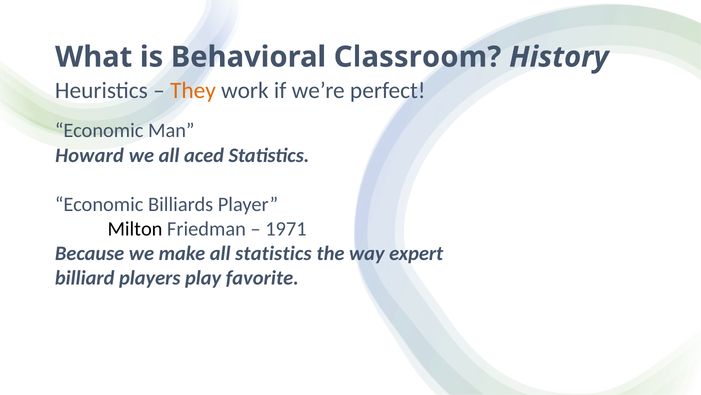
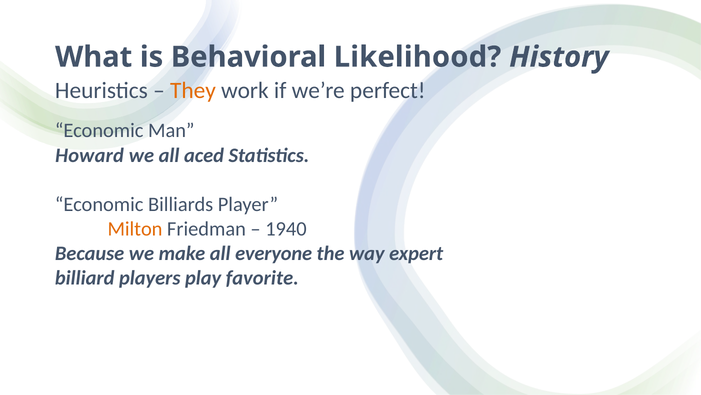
Classroom: Classroom -> Likelihood
Milton colour: black -> orange
1971: 1971 -> 1940
all statistics: statistics -> everyone
